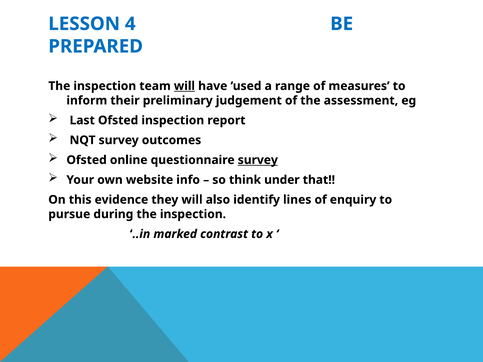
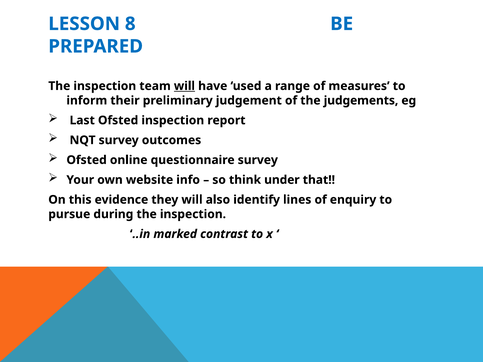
4: 4 -> 8
assessment: assessment -> judgements
survey at (258, 160) underline: present -> none
